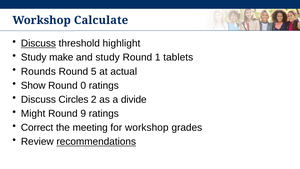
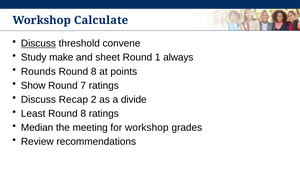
highlight: highlight -> convene
and study: study -> sheet
tablets: tablets -> always
5 at (94, 71): 5 -> 8
actual: actual -> points
0: 0 -> 7
Circles: Circles -> Recap
Might: Might -> Least
9 at (83, 113): 9 -> 8
Correct: Correct -> Median
recommendations underline: present -> none
